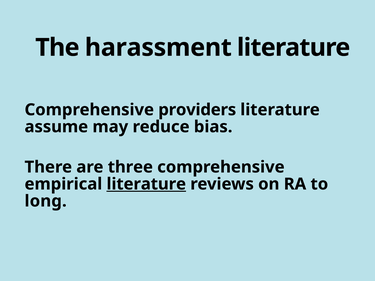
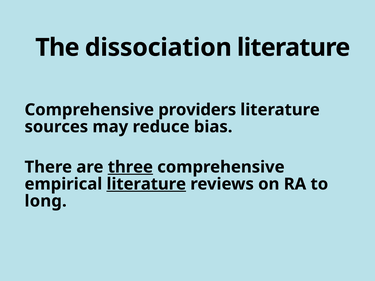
harassment: harassment -> dissociation
assume: assume -> sources
three underline: none -> present
